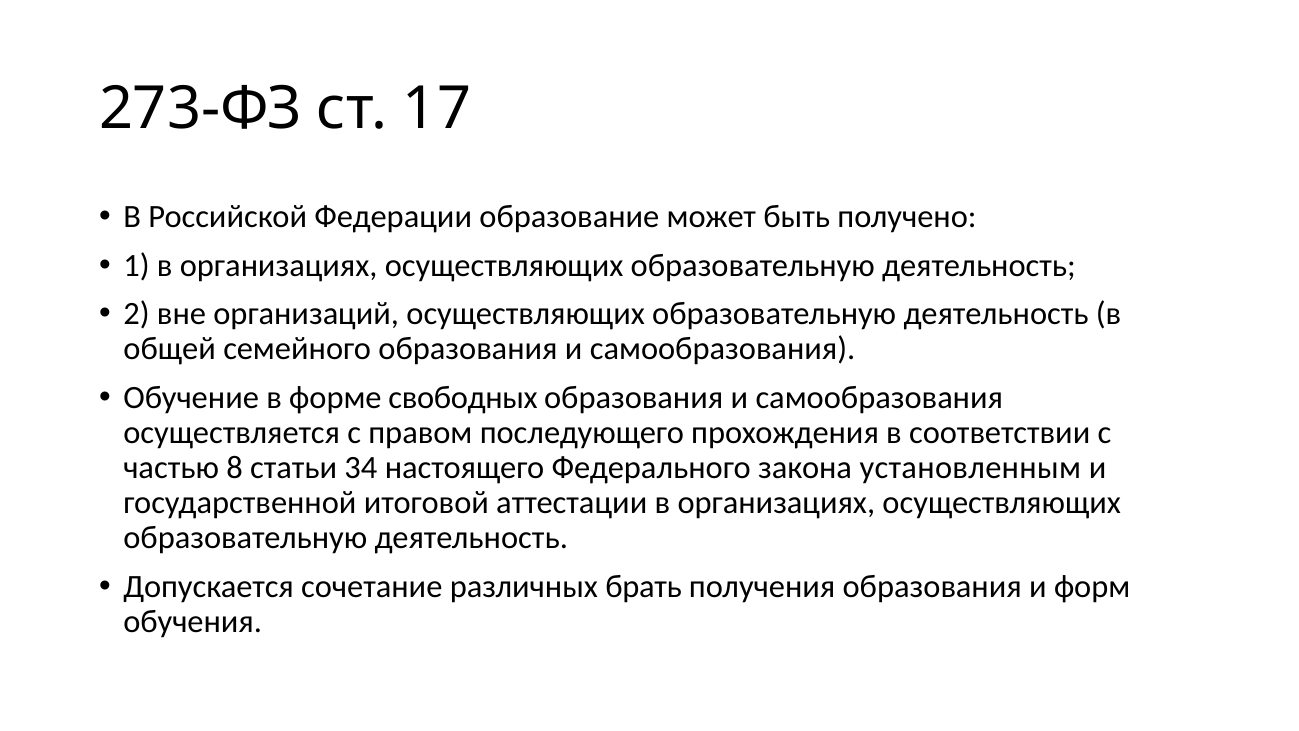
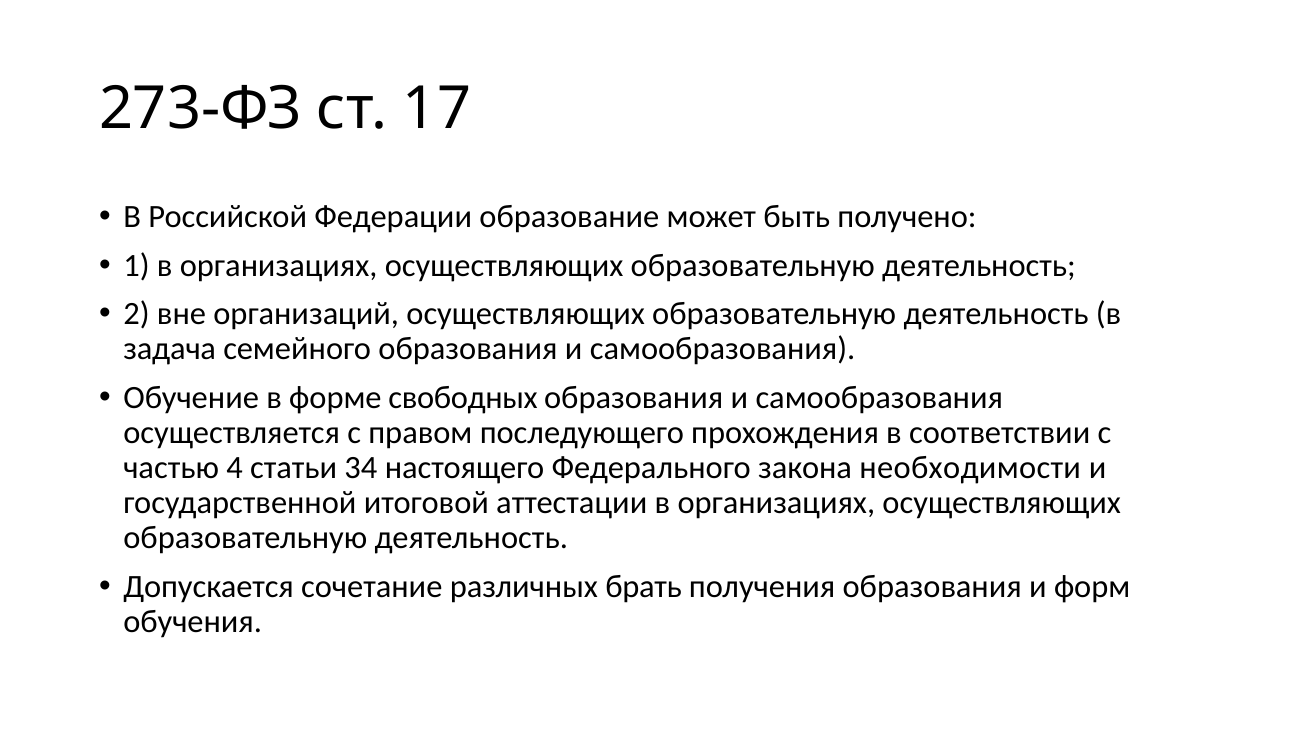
общей: общей -> задача
8: 8 -> 4
установленным: установленным -> необходимости
